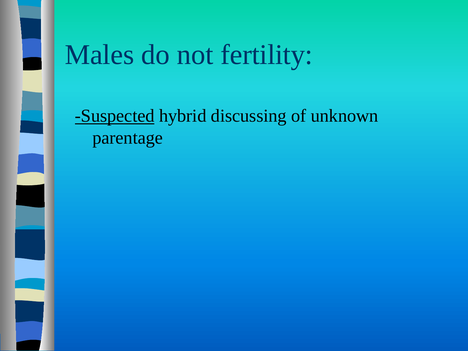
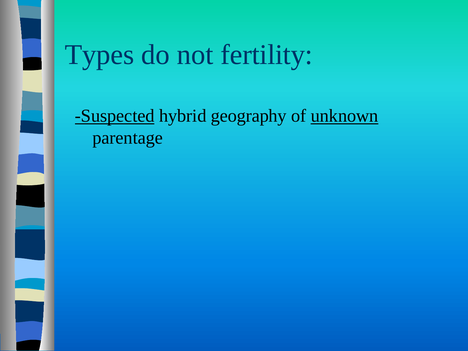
Males: Males -> Types
discussing: discussing -> geography
unknown underline: none -> present
